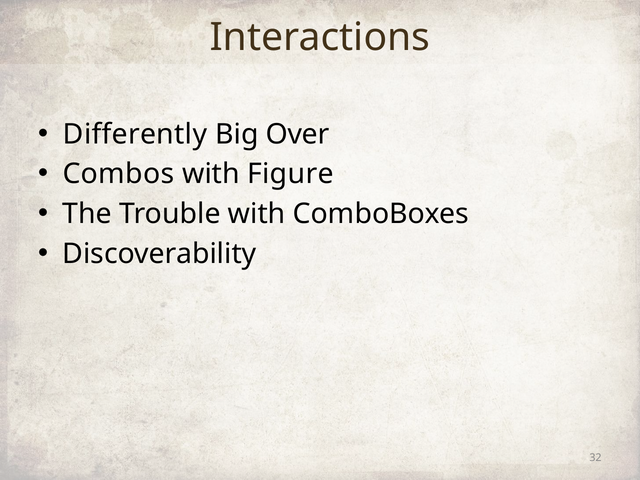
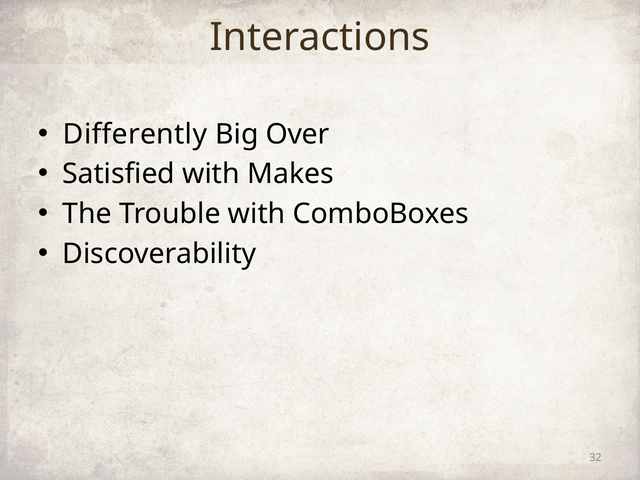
Combos: Combos -> Satisfied
Figure: Figure -> Makes
